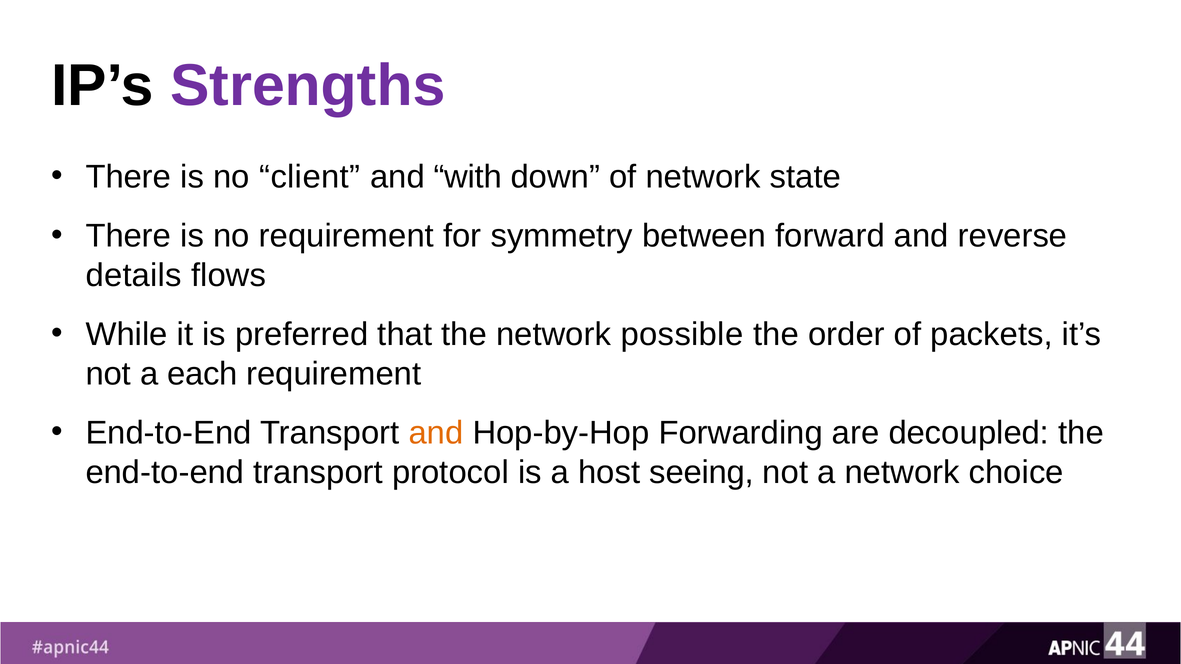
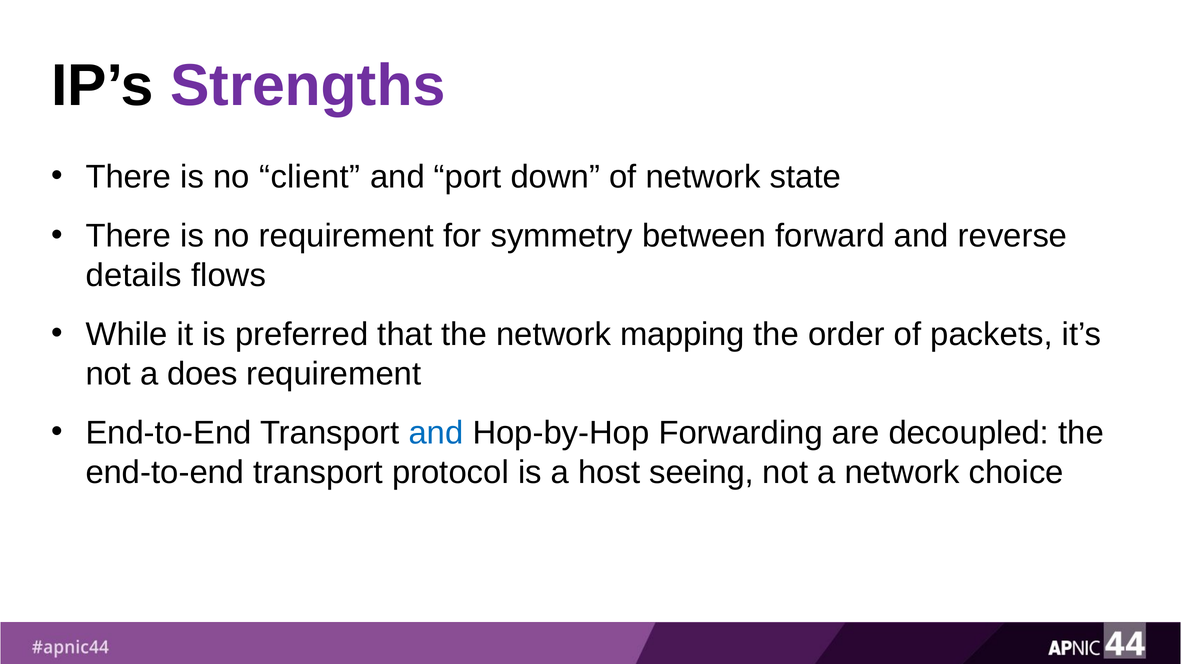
with: with -> port
possible: possible -> mapping
each: each -> does
and at (436, 433) colour: orange -> blue
